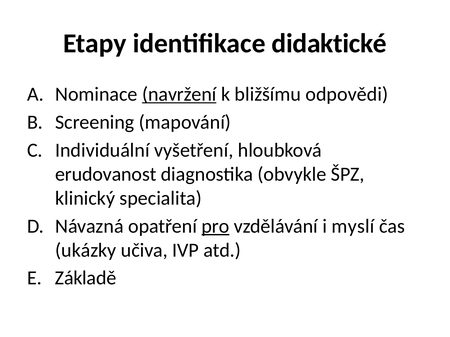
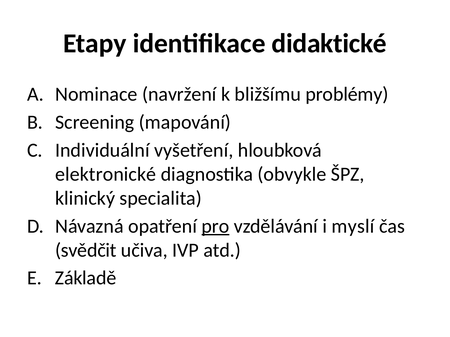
navržení underline: present -> none
odpovědi: odpovědi -> problémy
erudovanost: erudovanost -> elektronické
ukázky: ukázky -> svědčit
